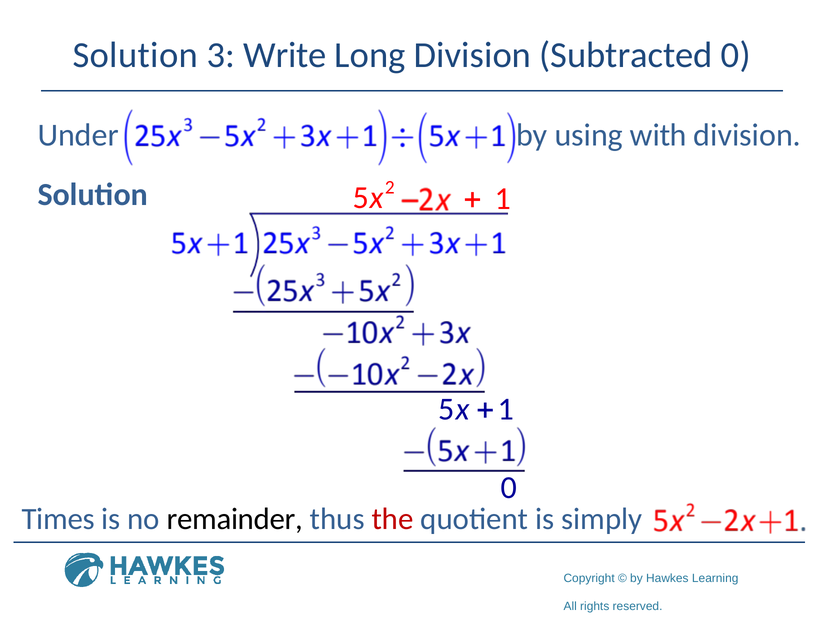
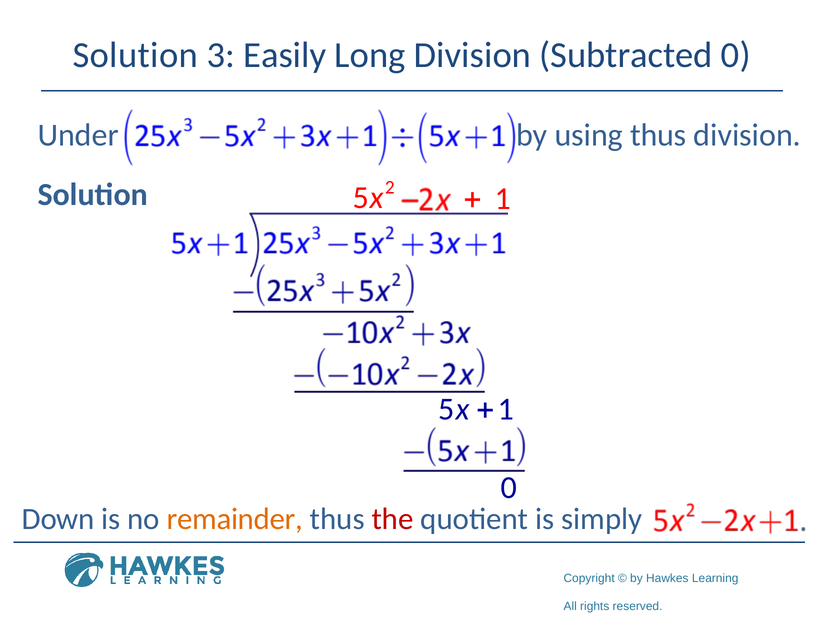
Write: Write -> Easily
using with: with -> thus
Times: Times -> Down
remainder colour: black -> orange
